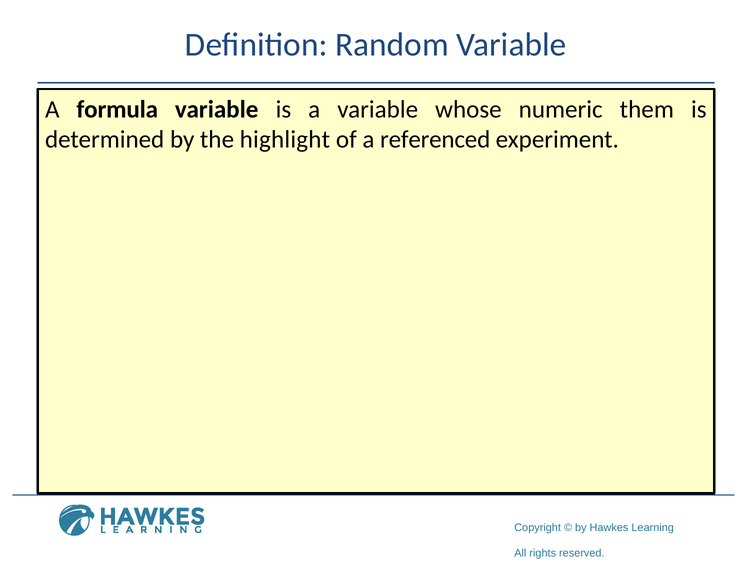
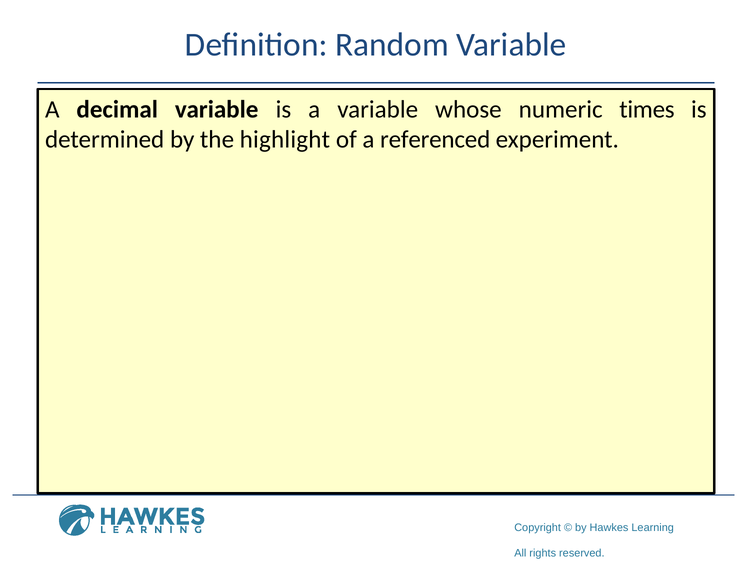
formula: formula -> decimal
them: them -> times
